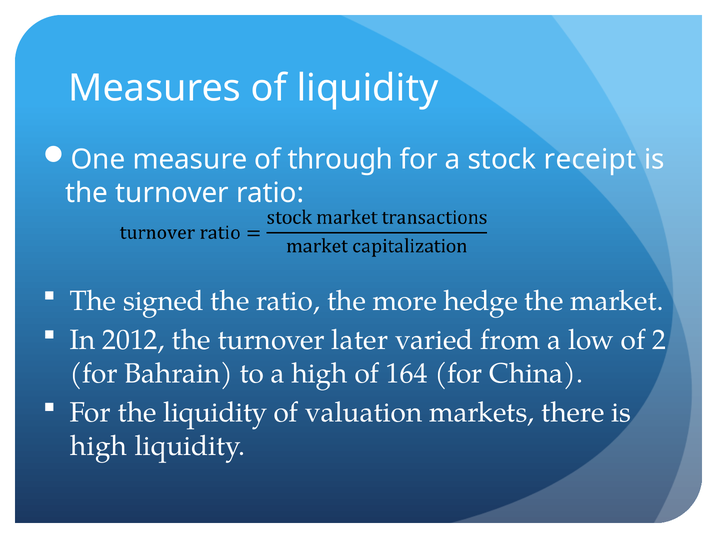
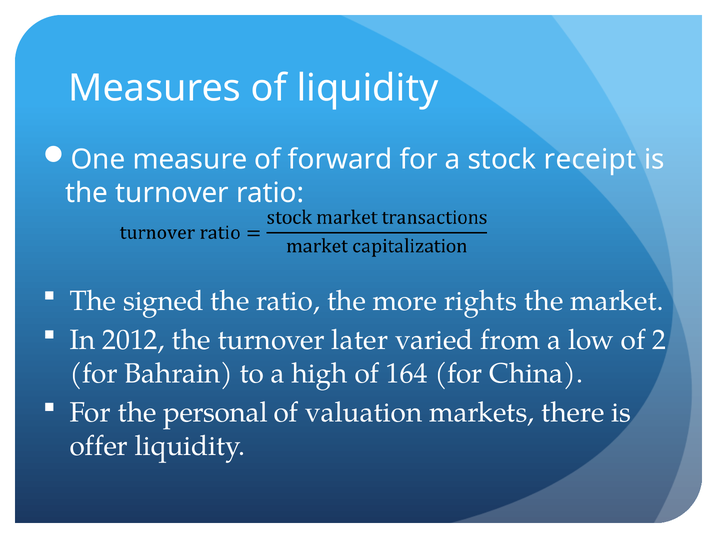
through: through -> forward
hedge: hedge -> rights
the liquidity: liquidity -> personal
high at (99, 446): high -> offer
